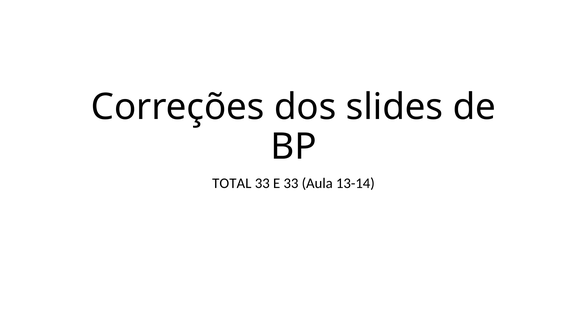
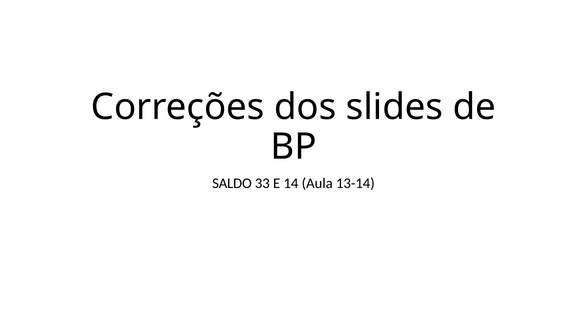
TOTAL: TOTAL -> SALDO
E 33: 33 -> 14
